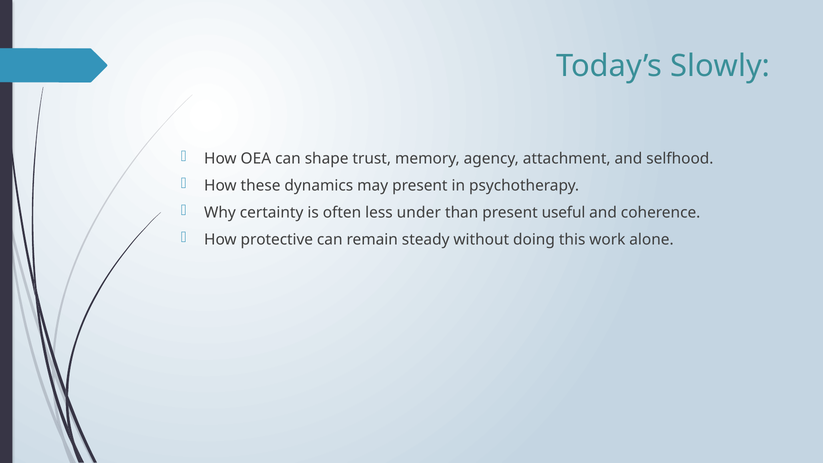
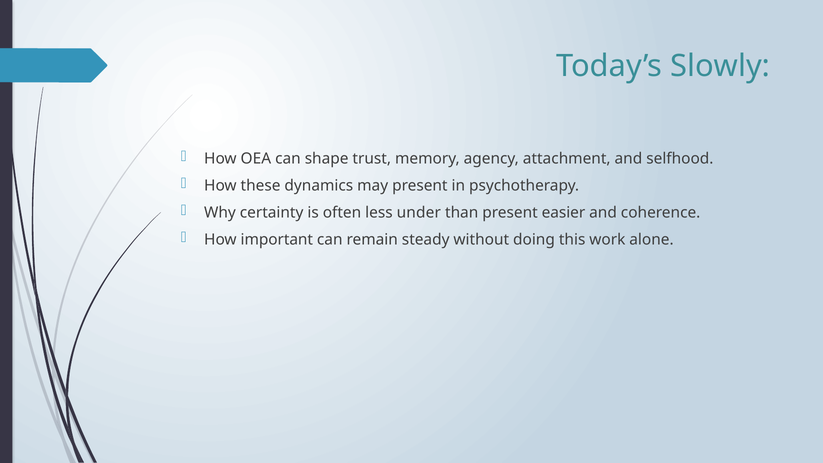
useful: useful -> easier
protective: protective -> important
